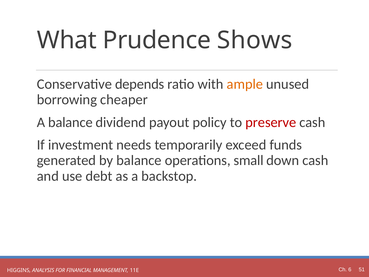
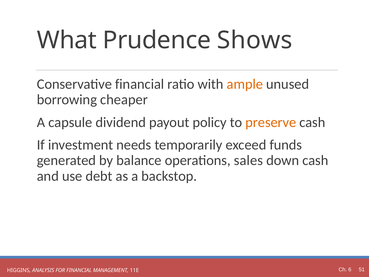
Conservative depends: depends -> financial
A balance: balance -> capsule
preserve colour: red -> orange
small: small -> sales
